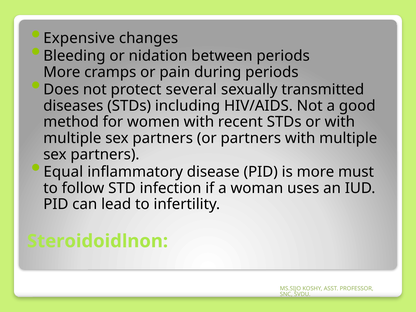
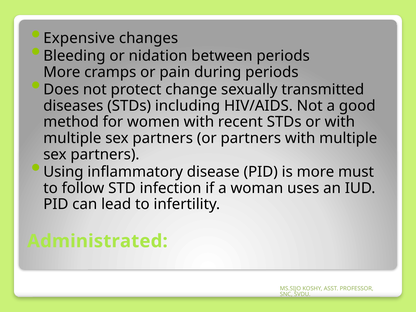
several: several -> change
Equal: Equal -> Using
Steroidoidlnon: Steroidoidlnon -> Administrated
